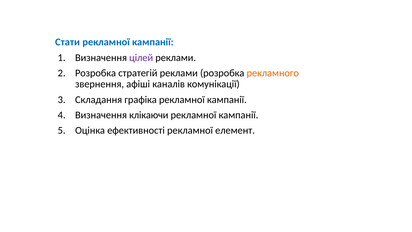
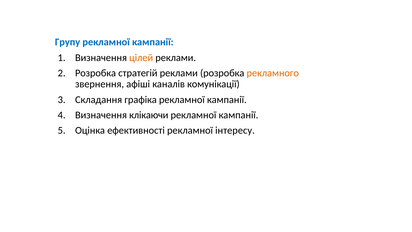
Стати: Стати -> Групу
цілей colour: purple -> orange
елемент: елемент -> інтересу
